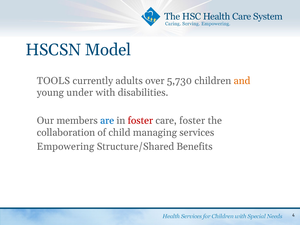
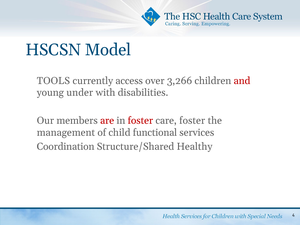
adults: adults -> access
5,730: 5,730 -> 3,266
and colour: orange -> red
are colour: blue -> red
collaboration: collaboration -> management
managing: managing -> functional
Empowering: Empowering -> Coordination
Benefits: Benefits -> Healthy
